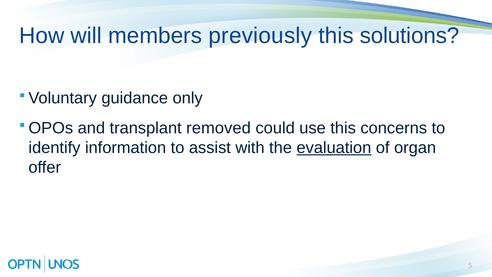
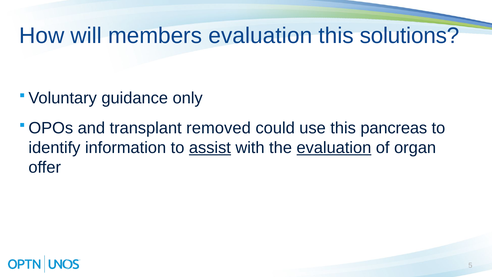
members previously: previously -> evaluation
concerns: concerns -> pancreas
assist underline: none -> present
